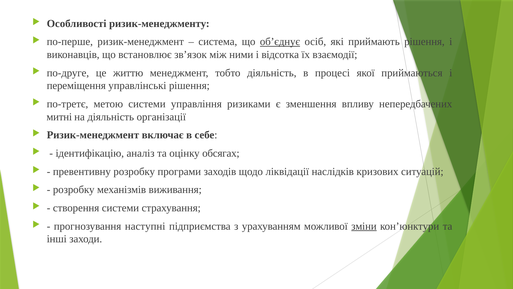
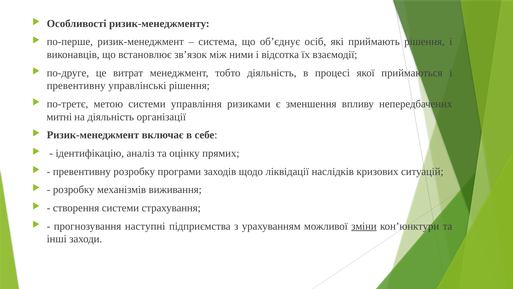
об’єднує underline: present -> none
життю: життю -> витрат
переміщення at (76, 86): переміщення -> превентивну
обсягах: обсягах -> прямих
